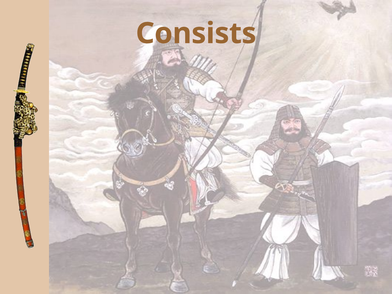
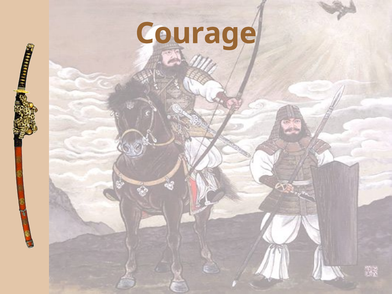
Consists: Consists -> Courage
